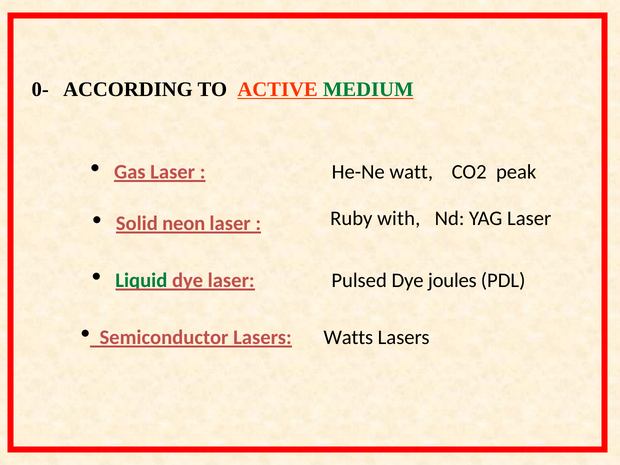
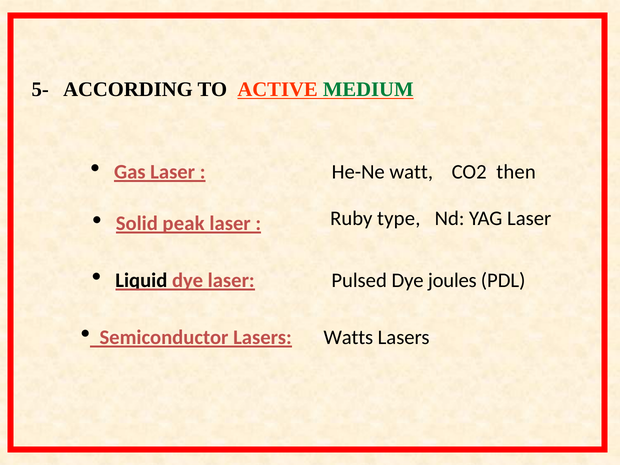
0-: 0- -> 5-
peak: peak -> then
with: with -> type
neon: neon -> peak
Liquid colour: green -> black
